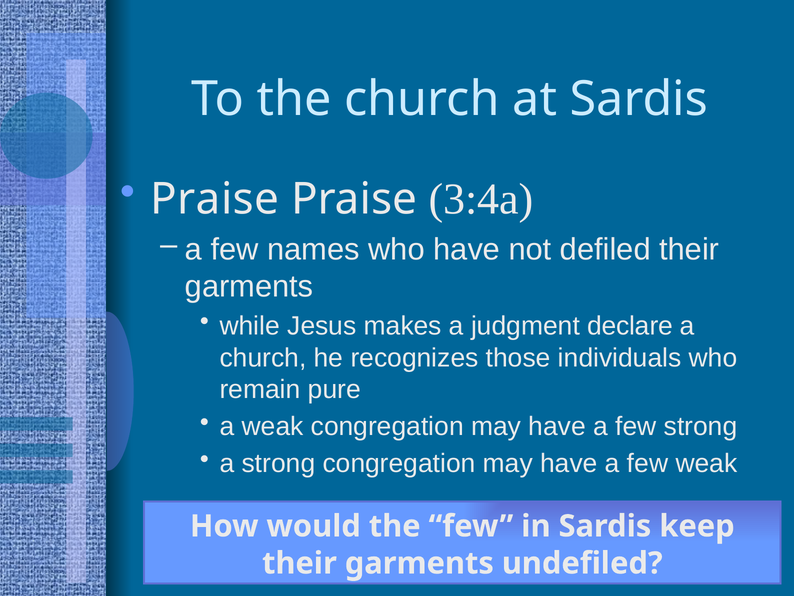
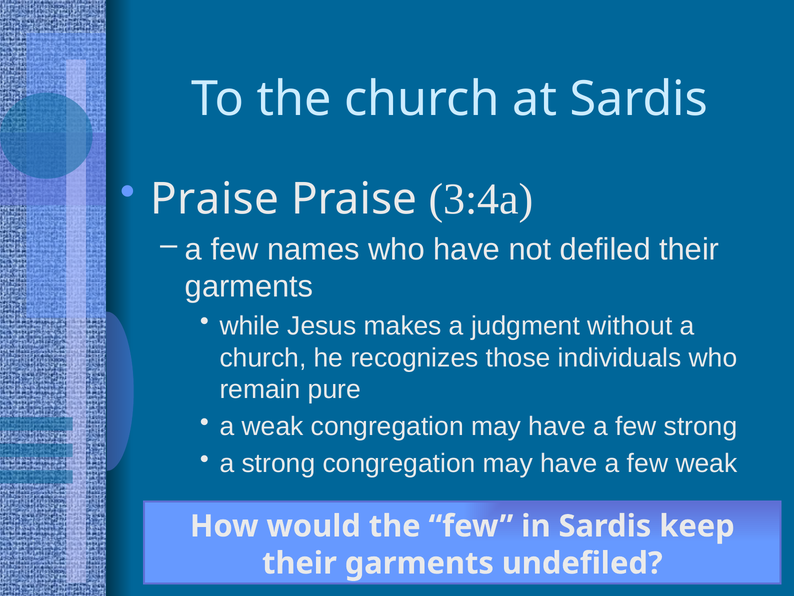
declare: declare -> without
